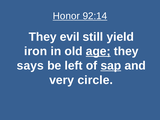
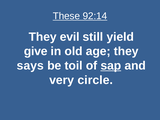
Honor: Honor -> These
iron: iron -> give
age underline: present -> none
left: left -> toil
